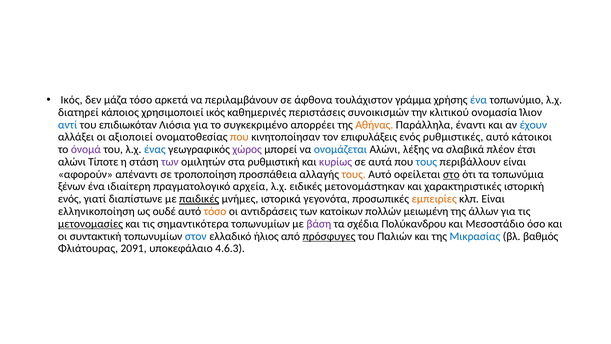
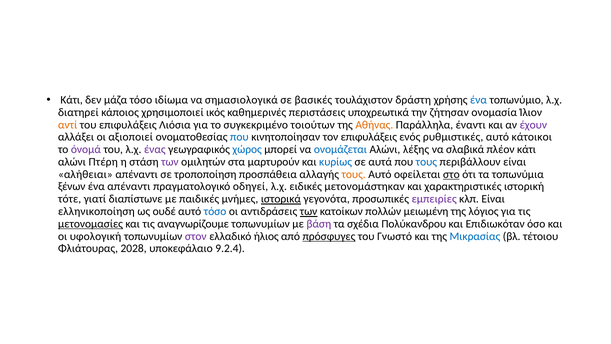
Ικός at (72, 100): Ικός -> Κάτι
αρκετά: αρκετά -> ιδίωμα
περιλαμβάνουν: περιλαμβάνουν -> σημασιολογικά
άφθονα: άφθονα -> βασικές
γράμμα: γράμμα -> δράστη
συνοικισμών: συνοικισμών -> υποχρεωτικά
κλιτικού: κλιτικού -> ζήτησαν
αντί colour: blue -> orange
του επιδιωκόταν: επιδιωκόταν -> επιφυλάξεις
απορρέει: απορρέει -> τοιούτων
έχουν colour: blue -> purple
που at (239, 137) colour: orange -> blue
ένας colour: blue -> purple
χώρος colour: purple -> blue
πλέον έτσι: έτσι -> κάτι
Τίποτε: Τίποτε -> Πτέρη
ρυθμιστική: ρυθμιστική -> μαρτυρούν
κυρίως colour: purple -> blue
αφορούν: αφορούν -> αλήθειαι
ένα ιδιαίτερη: ιδιαίτερη -> απέναντι
αρχεία: αρχεία -> οδηγεί
ενός at (70, 199): ενός -> τότε
παιδικές underline: present -> none
ιστορικά underline: none -> present
εμπειρίες colour: orange -> purple
τόσο at (215, 211) colour: orange -> blue
των at (309, 211) underline: none -> present
άλλων: άλλων -> λόγιος
σημαντικότερα: σημαντικότερα -> αναγνωρίζουμε
Μεσοστάδιο: Μεσοστάδιο -> Επιδιωκόταν
συντακτική: συντακτική -> υφολογική
στον colour: blue -> purple
Παλιών: Παλιών -> Γνωστό
βαθμός: βαθμός -> τέτοιου
2091: 2091 -> 2028
4.6.3: 4.6.3 -> 9.2.4
